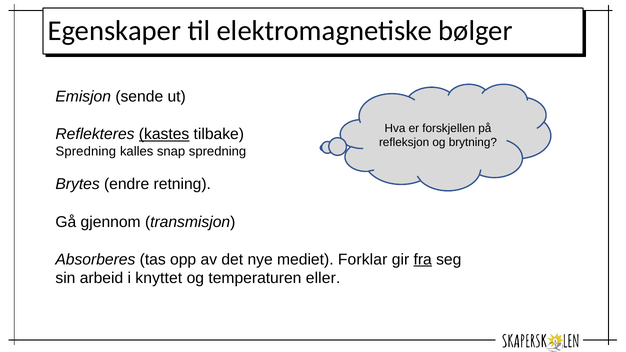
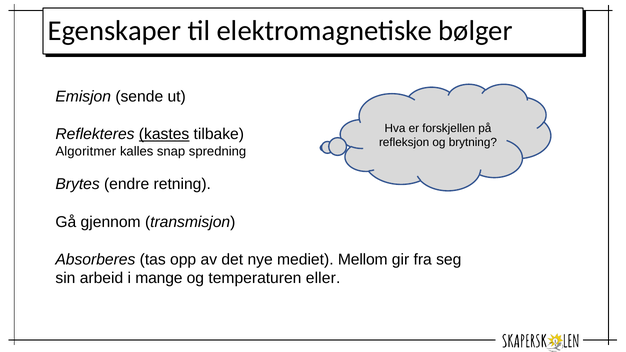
Spredning at (86, 151): Spredning -> Algoritmer
Forklar: Forklar -> Mellom
fra underline: present -> none
knyttet: knyttet -> mange
